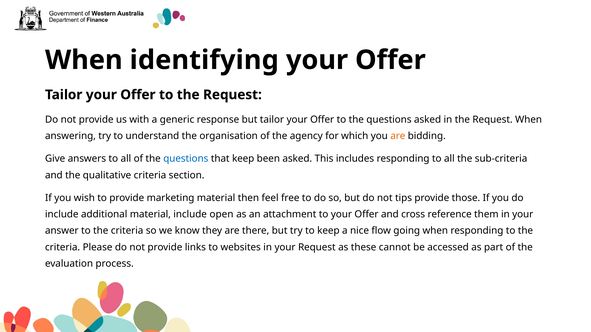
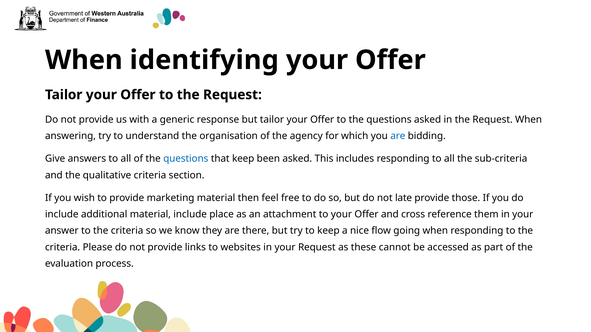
are at (398, 136) colour: orange -> blue
tips: tips -> late
open: open -> place
